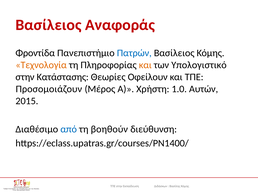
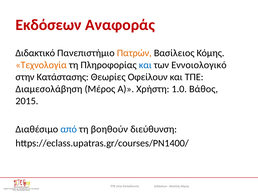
Βασίλειος at (48, 25): Βασίλειος -> Εκδόσεων
Φροντίδα: Φροντίδα -> Διδακτικό
Πατρών colour: blue -> orange
και at (145, 65) colour: orange -> blue
Υπολογιστικό: Υπολογιστικό -> Εννοιολογικό
Προσομοιάζουν: Προσομοιάζουν -> Διαμεσολάβηση
Αυτών: Αυτών -> Βάθος
